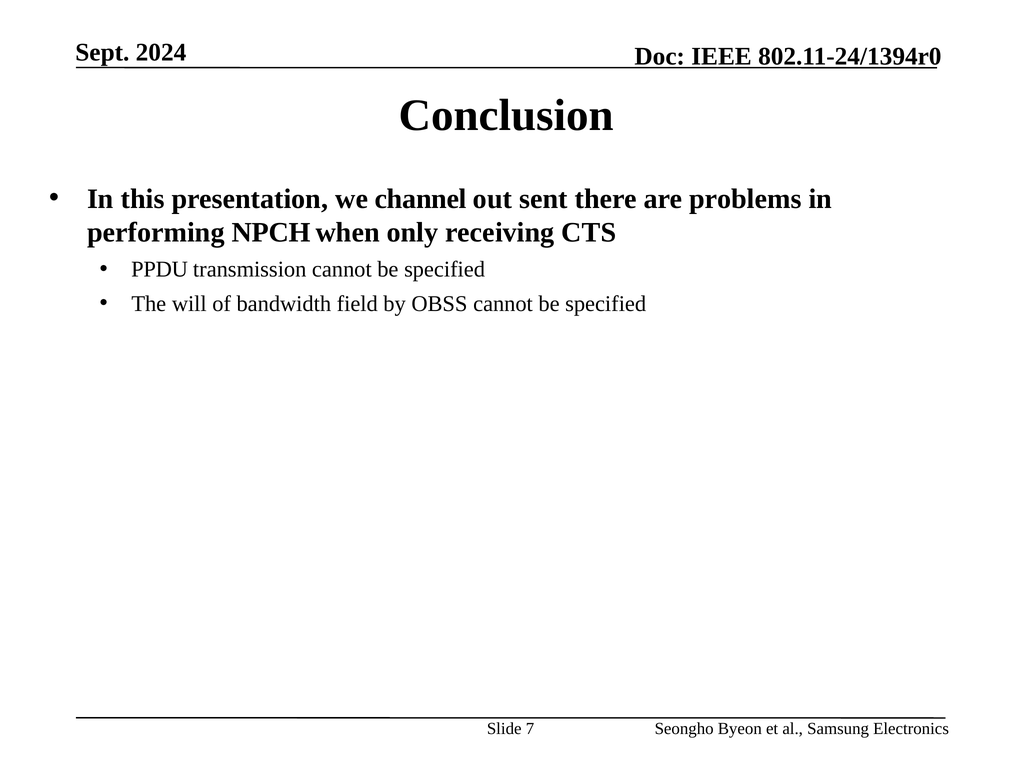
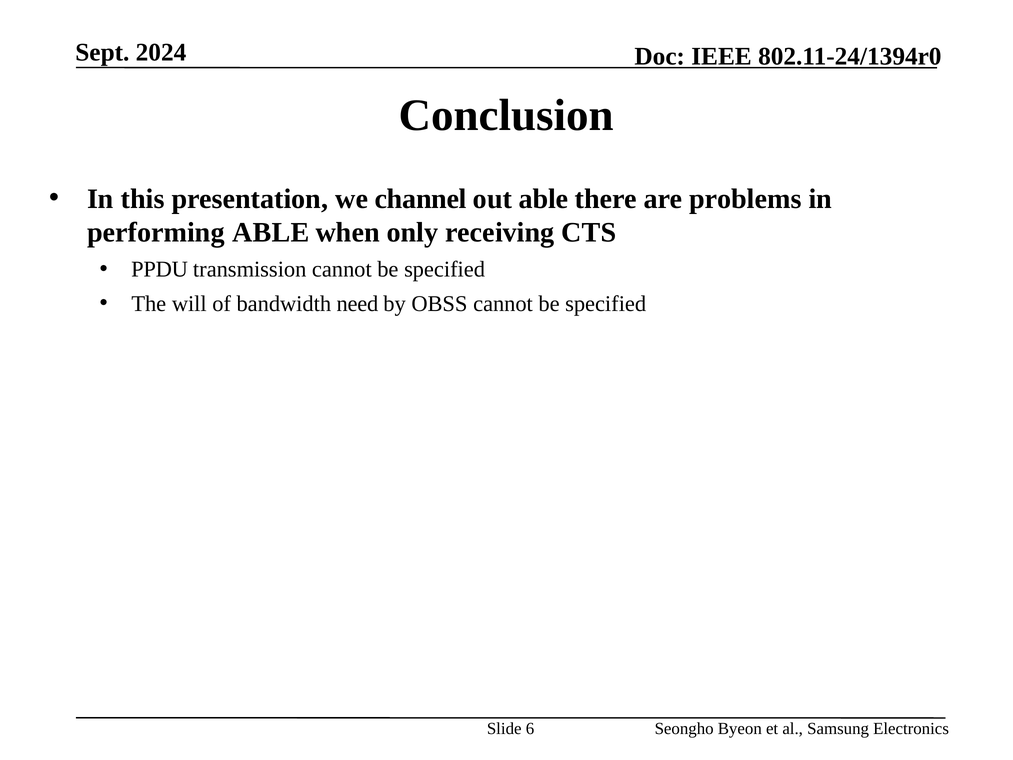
out sent: sent -> able
performing NPCH: NPCH -> ABLE
field: field -> need
7: 7 -> 6
